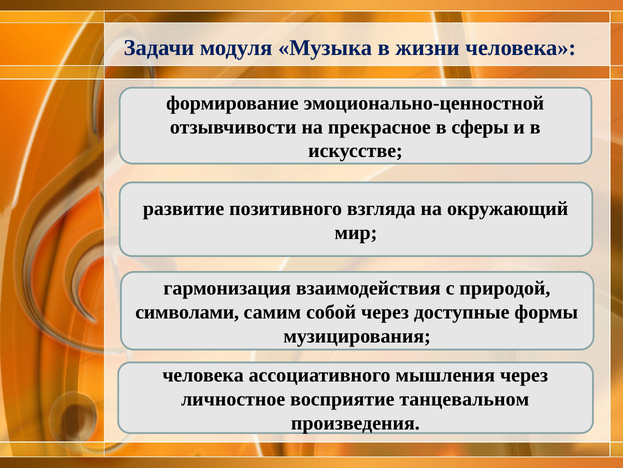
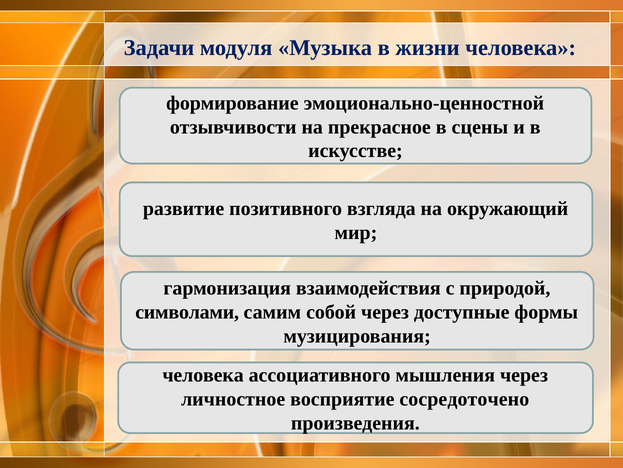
сферы: сферы -> сцены
танцевальном: танцевальном -> сосредоточено
